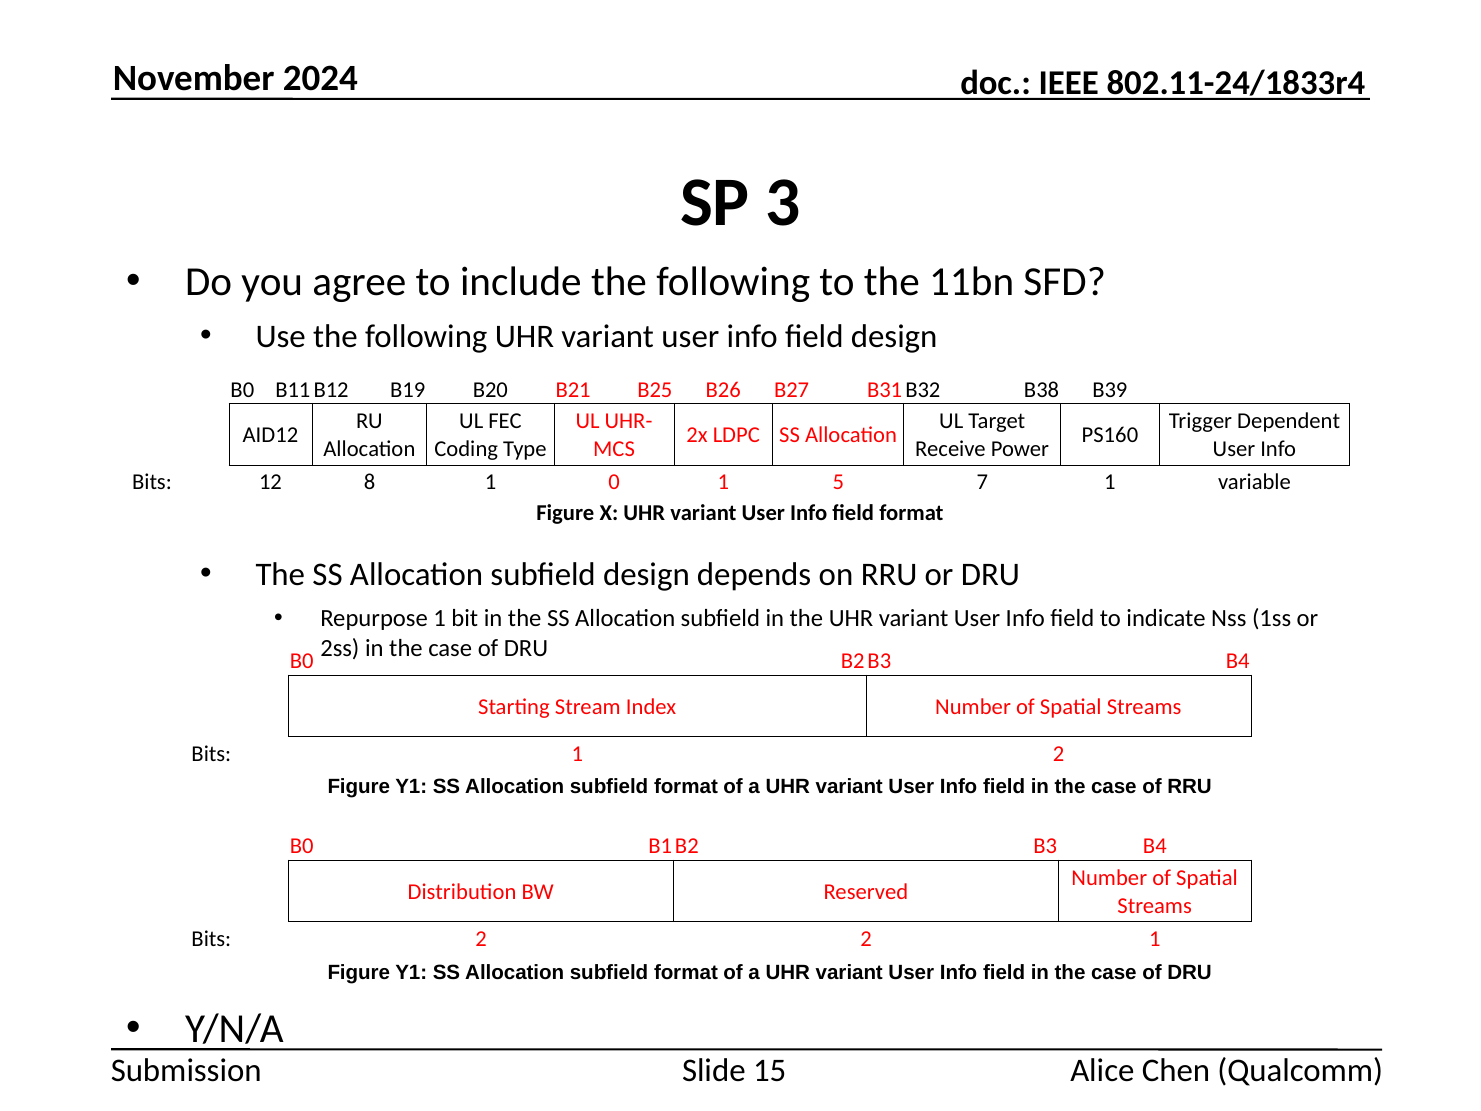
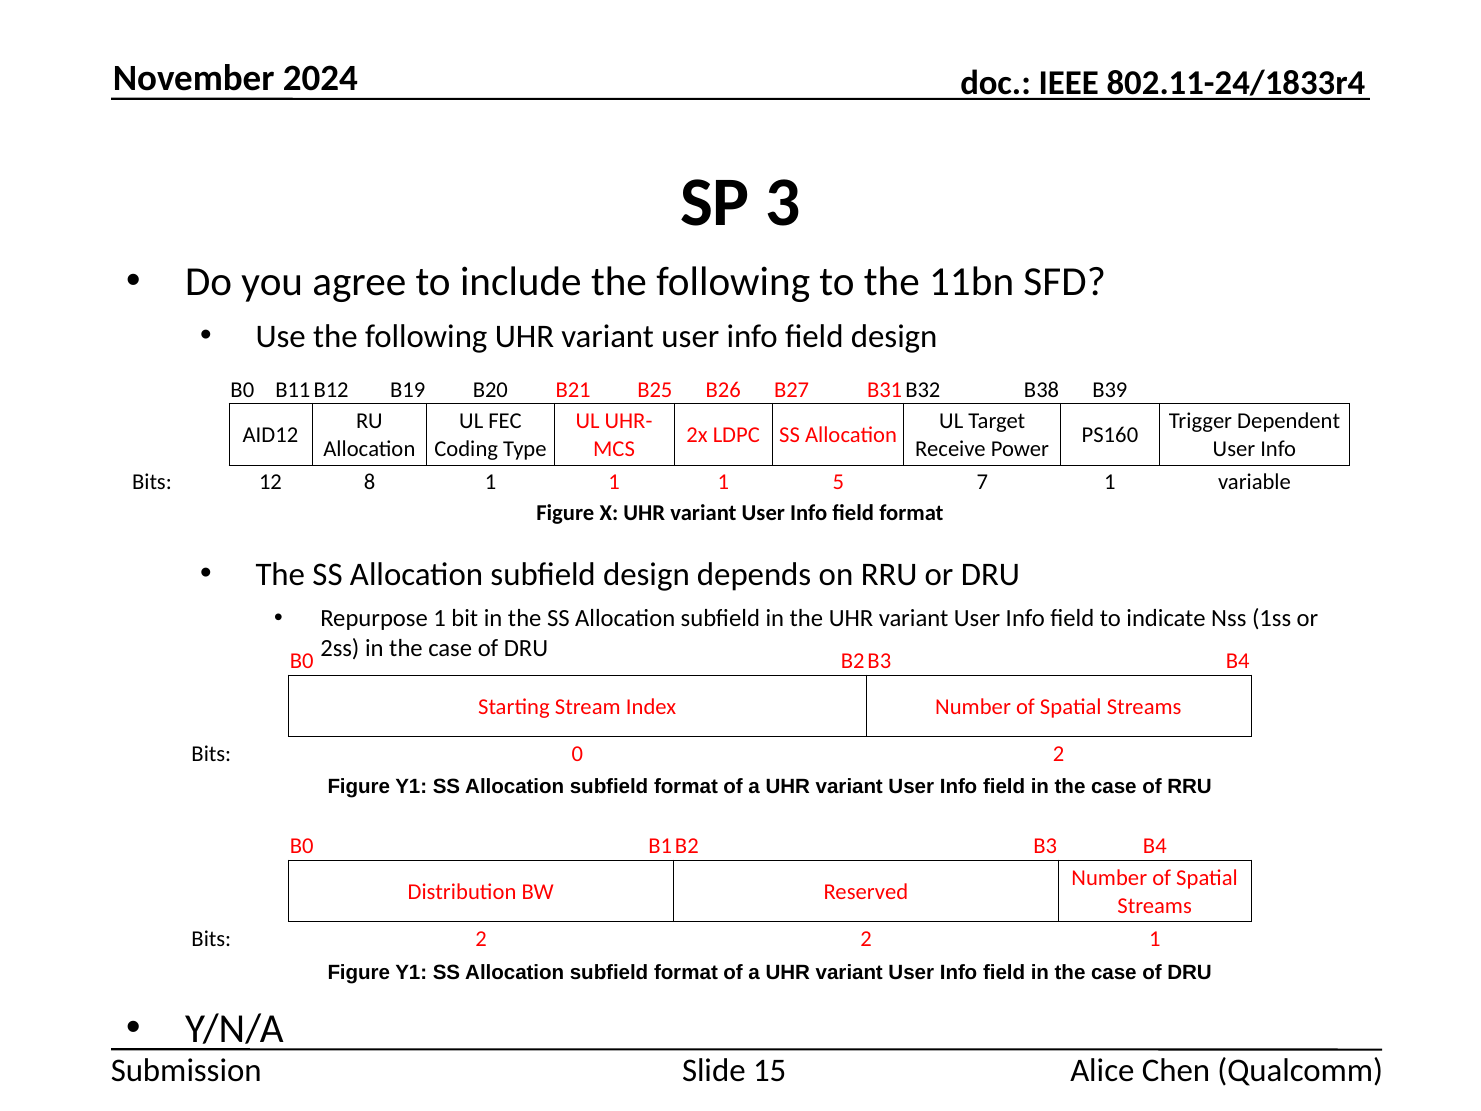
8 1 0: 0 -> 1
Bits 1: 1 -> 0
